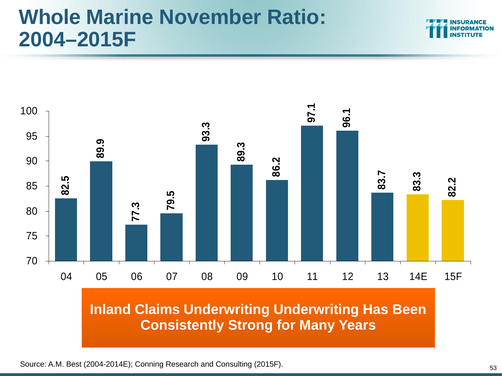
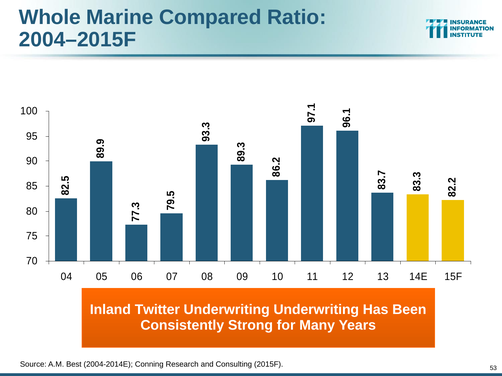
November: November -> Compared
Claims: Claims -> Twitter
